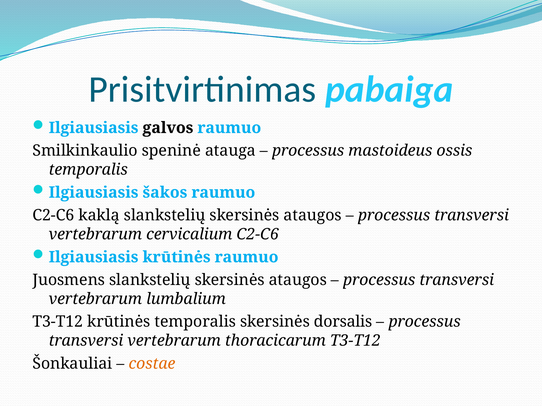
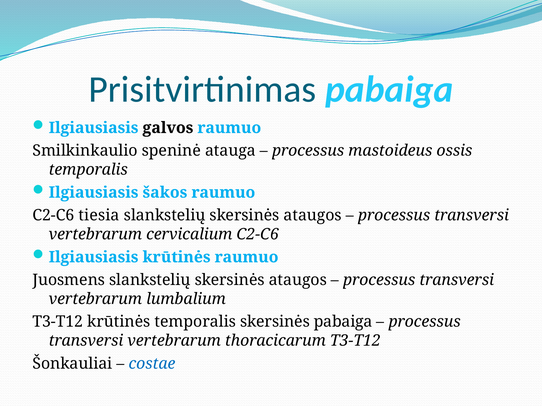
kaklą: kaklą -> tiesia
skersinės dorsalis: dorsalis -> pabaiga
costae colour: orange -> blue
